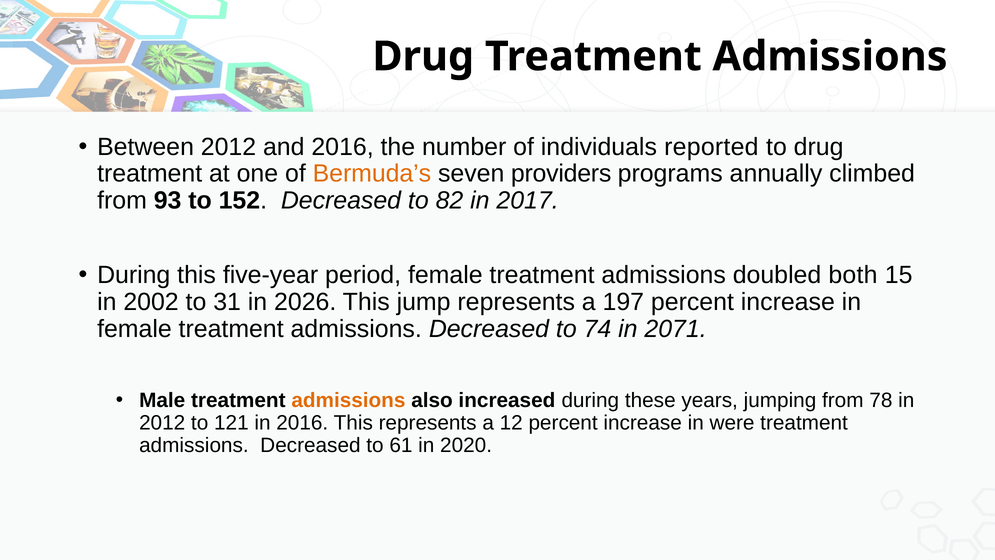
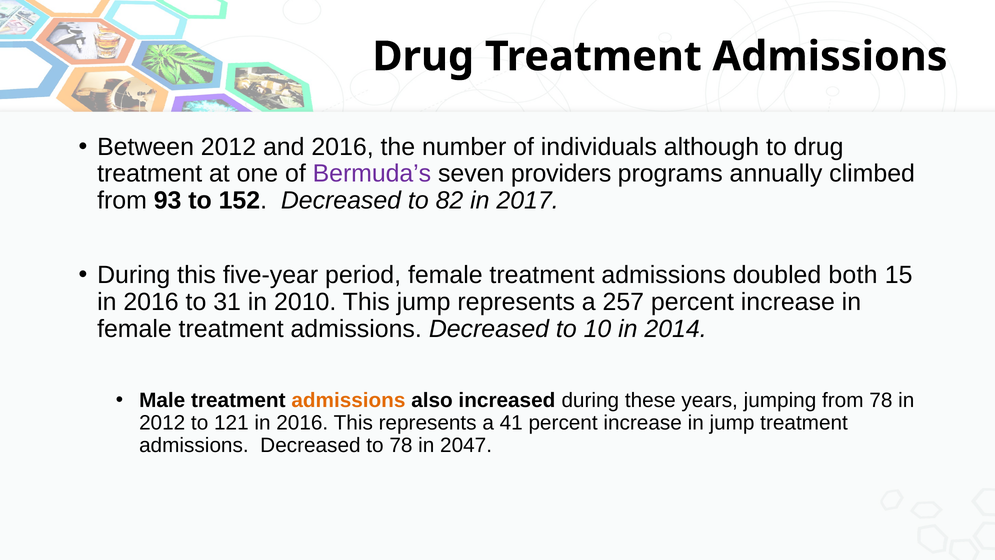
reported: reported -> although
Bermuda’s colour: orange -> purple
2002 at (151, 302): 2002 -> 2016
2026: 2026 -> 2010
197: 197 -> 257
74: 74 -> 10
2071: 2071 -> 2014
12: 12 -> 41
in were: were -> jump
to 61: 61 -> 78
2020: 2020 -> 2047
